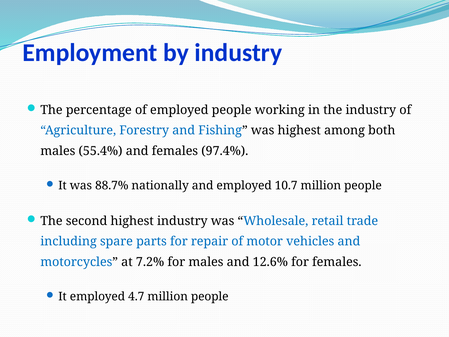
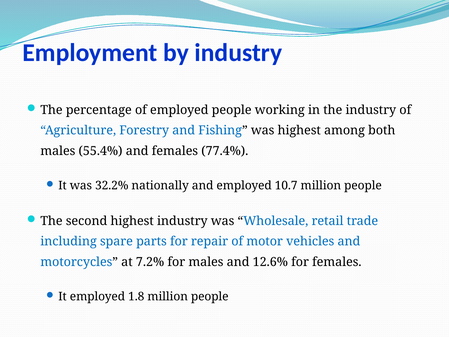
97.4%: 97.4% -> 77.4%
88.7%: 88.7% -> 32.2%
4.7: 4.7 -> 1.8
